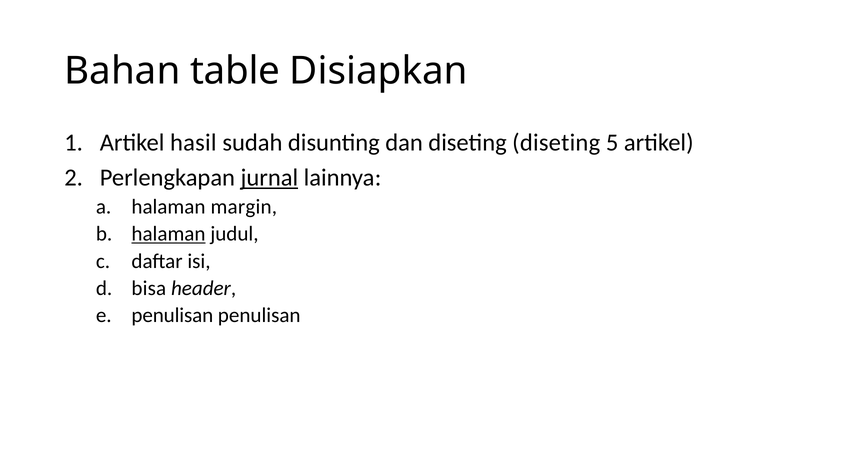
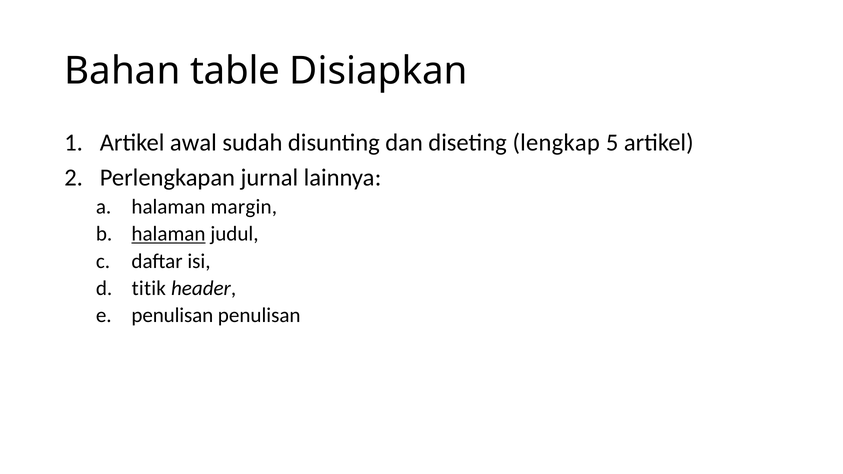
hasil: hasil -> awal
diseting diseting: diseting -> lengkap
jurnal underline: present -> none
bisa: bisa -> titik
